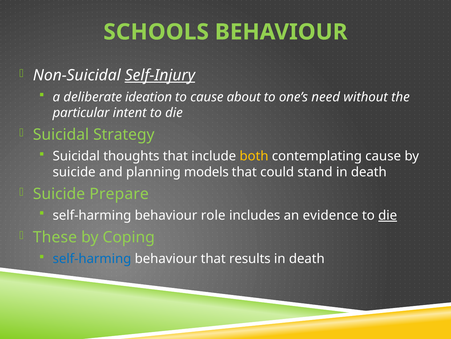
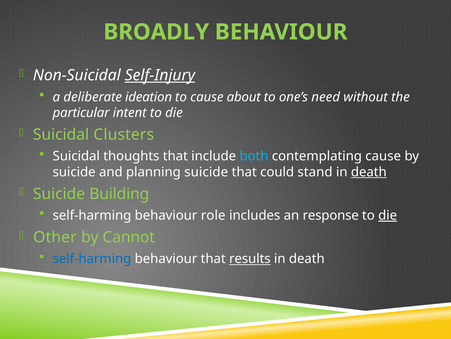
SCHOOLS: SCHOOLS -> BROADLY
Strategy: Strategy -> Clusters
both colour: yellow -> light blue
planning models: models -> suicide
death at (369, 172) underline: none -> present
Prepare: Prepare -> Building
evidence: evidence -> response
These: These -> Other
Coping: Coping -> Cannot
results underline: none -> present
